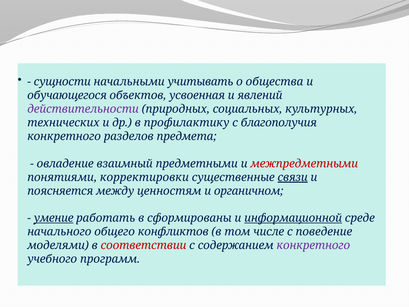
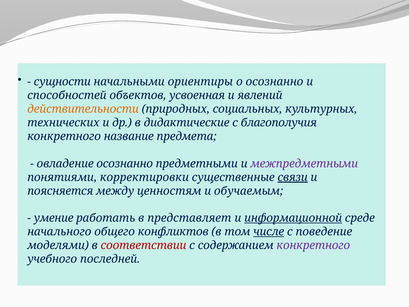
учитывать: учитывать -> ориентиры
о общества: общества -> осознанно
обучающегося: обучающегося -> способностей
действительности colour: purple -> orange
профилактику: профилактику -> дидактические
разделов: разделов -> название
овладение взаимный: взаимный -> осознанно
межпредметными colour: red -> purple
органичном: органичном -> обучаемым
умение underline: present -> none
сформированы: сформированы -> представляет
числе underline: none -> present
программ: программ -> последней
